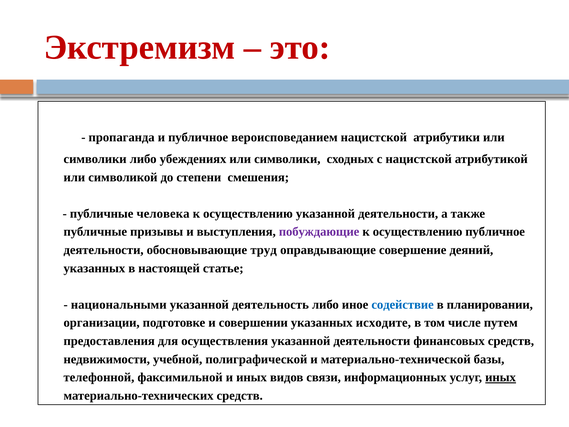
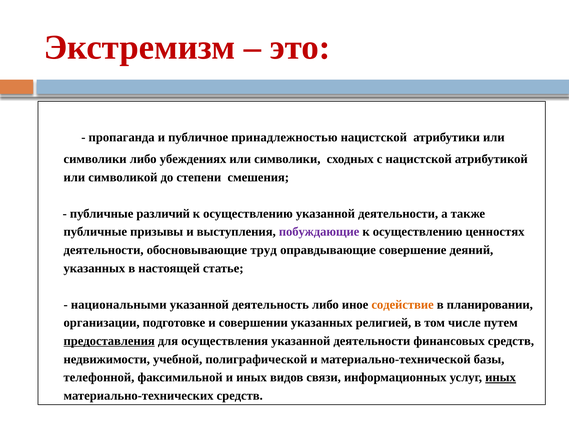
вероисповеданием: вероисповеданием -> принадлежностью
человека: человека -> различий
осуществлению публичное: публичное -> ценностях
содействие colour: blue -> orange
исходите: исходите -> религией
предоставления underline: none -> present
